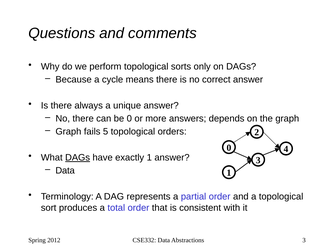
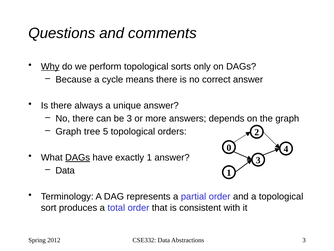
Why underline: none -> present
be 0: 0 -> 3
fails: fails -> tree
